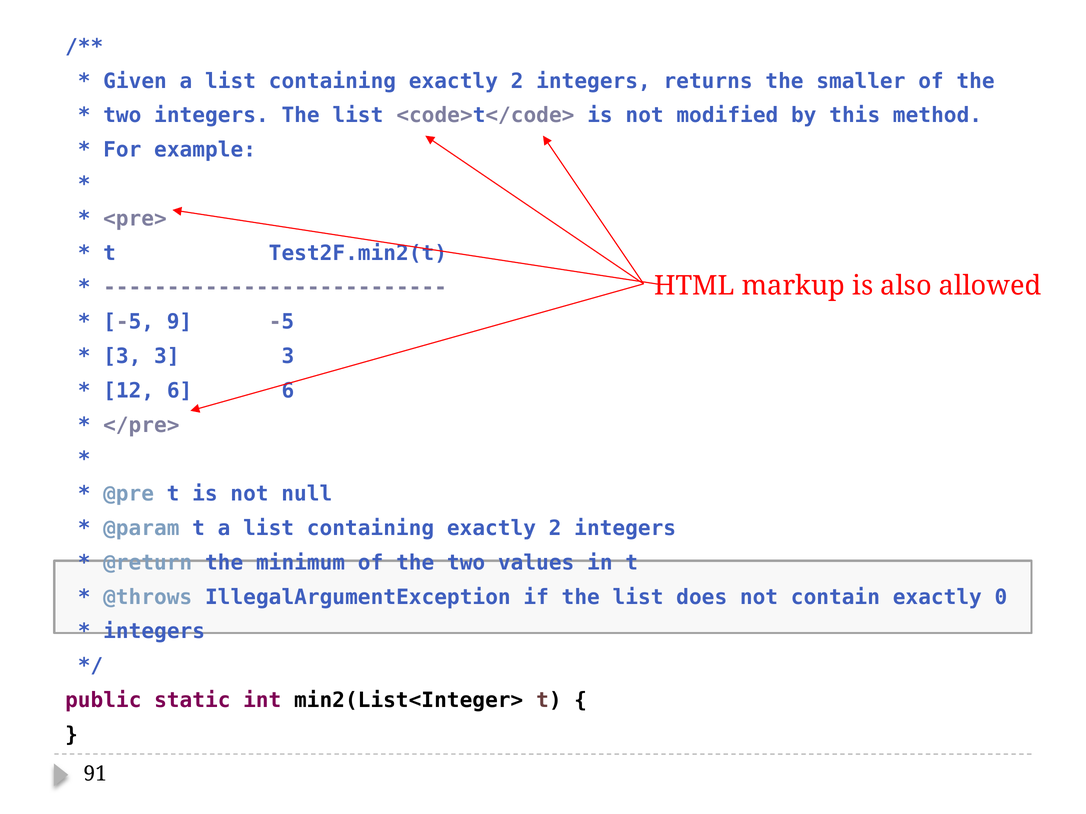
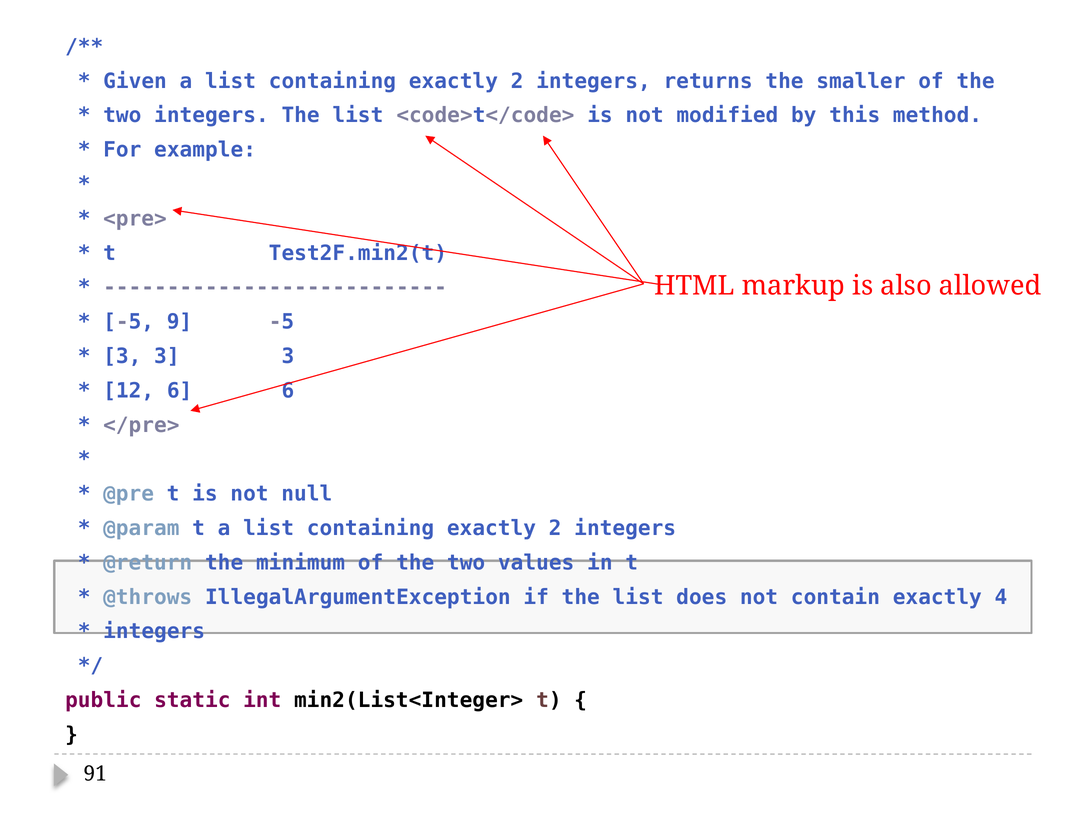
0: 0 -> 4
